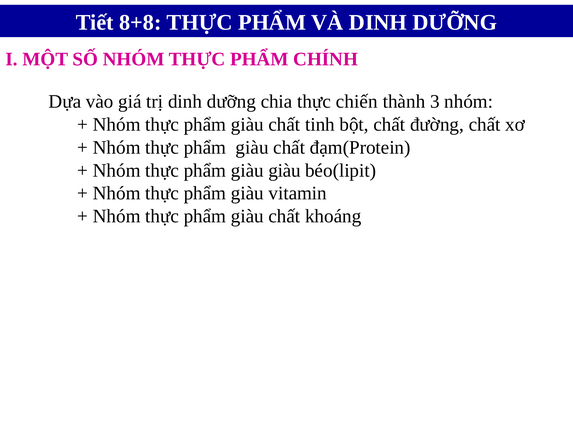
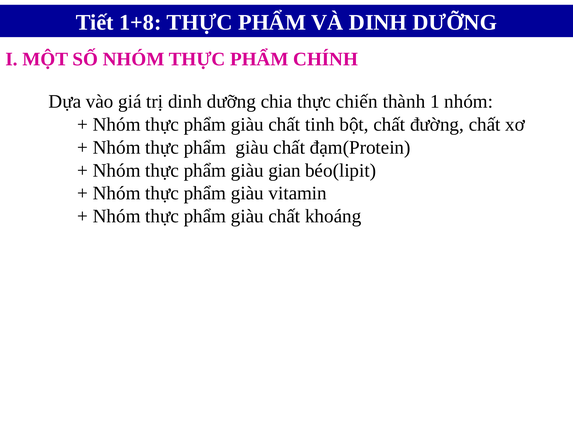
8+8: 8+8 -> 1+8
3: 3 -> 1
giàu giàu: giàu -> gian
